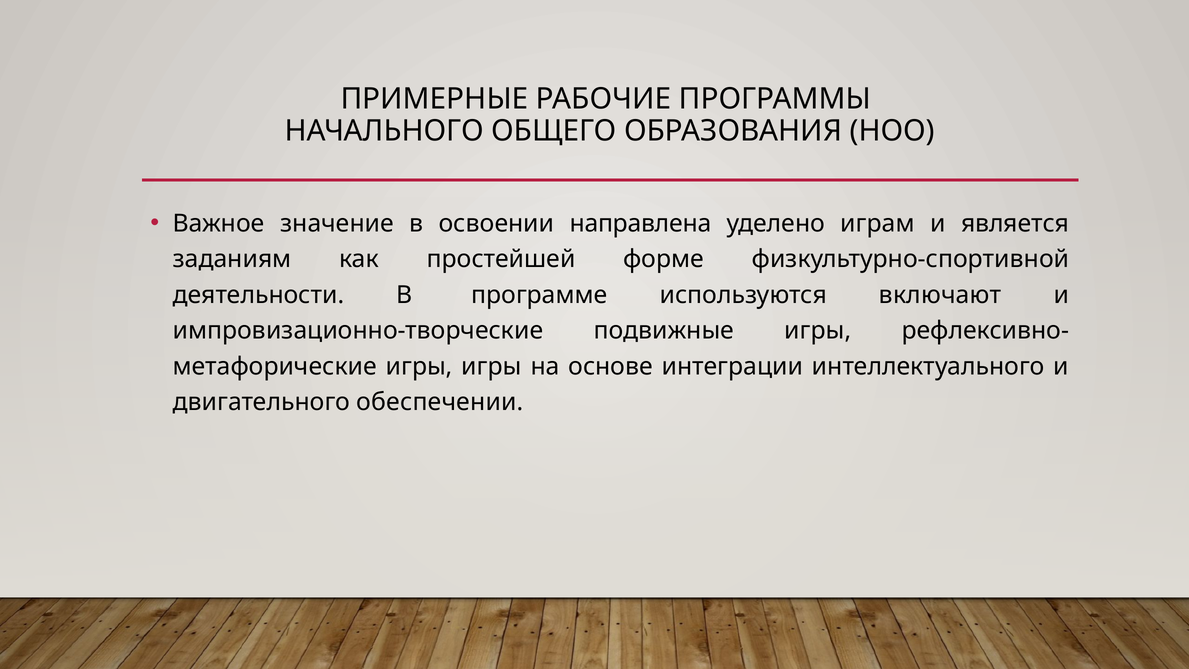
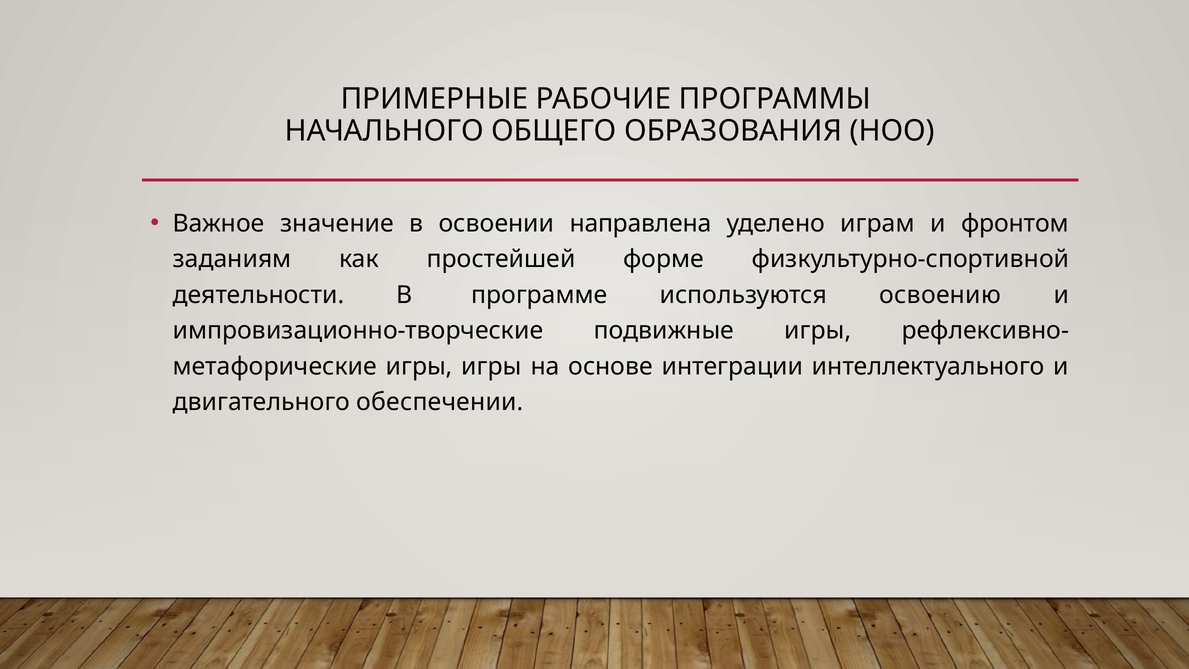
является: является -> фронтом
включают: включают -> освоению
